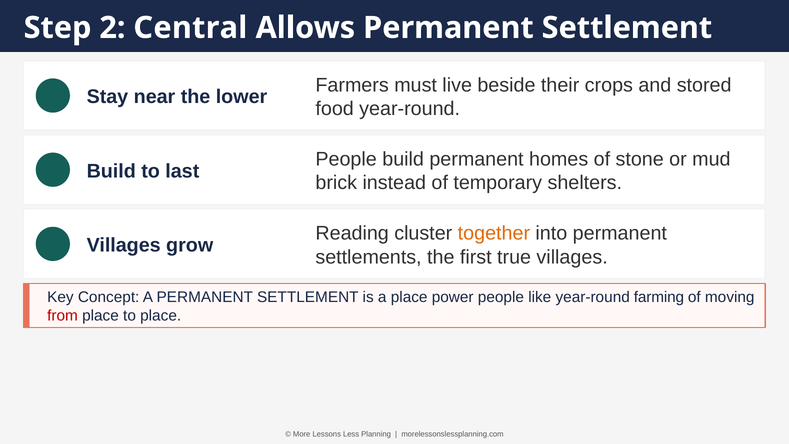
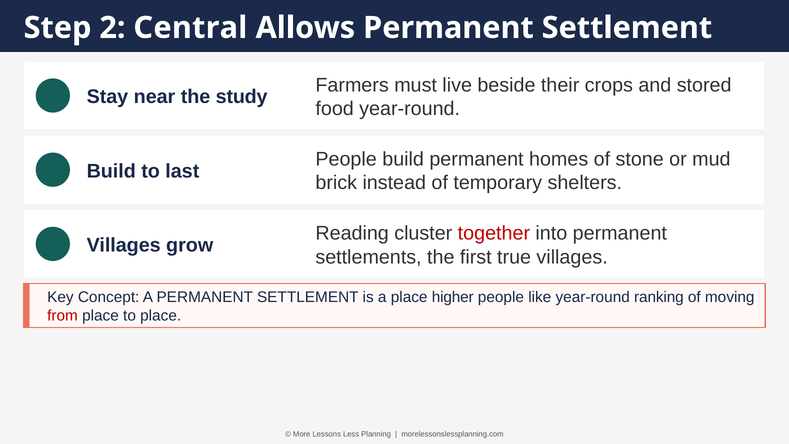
lower: lower -> study
together colour: orange -> red
power: power -> higher
farming: farming -> ranking
